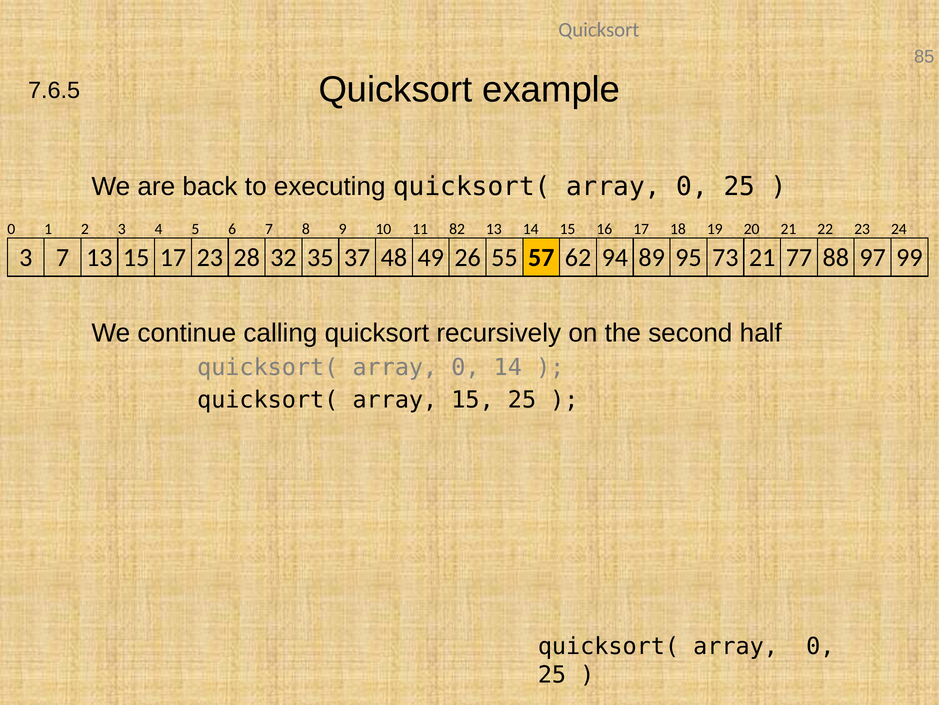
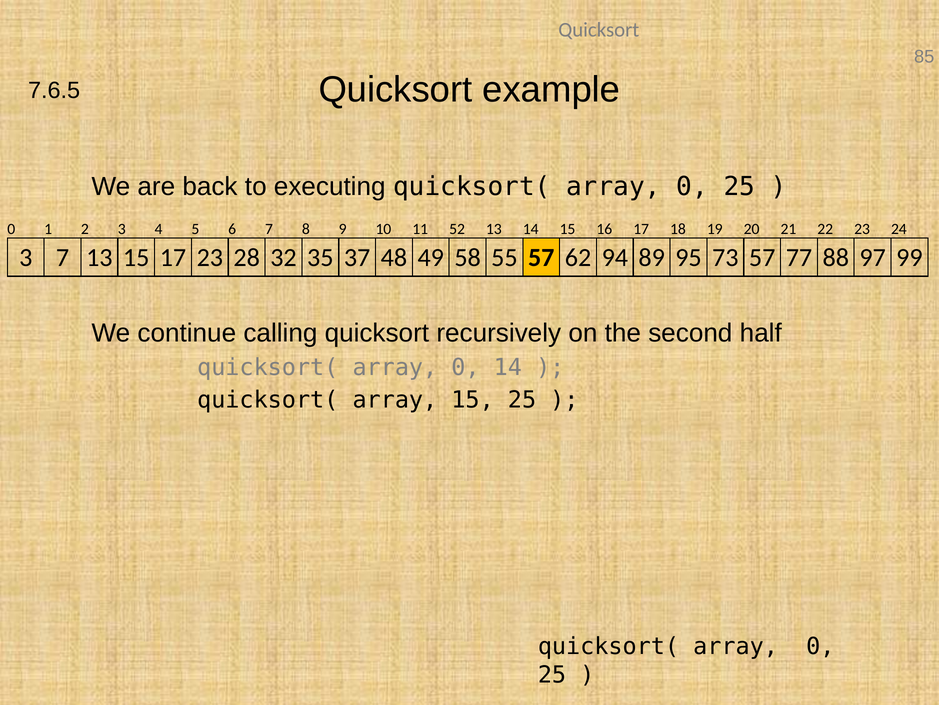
82: 82 -> 52
26: 26 -> 58
73 21: 21 -> 57
